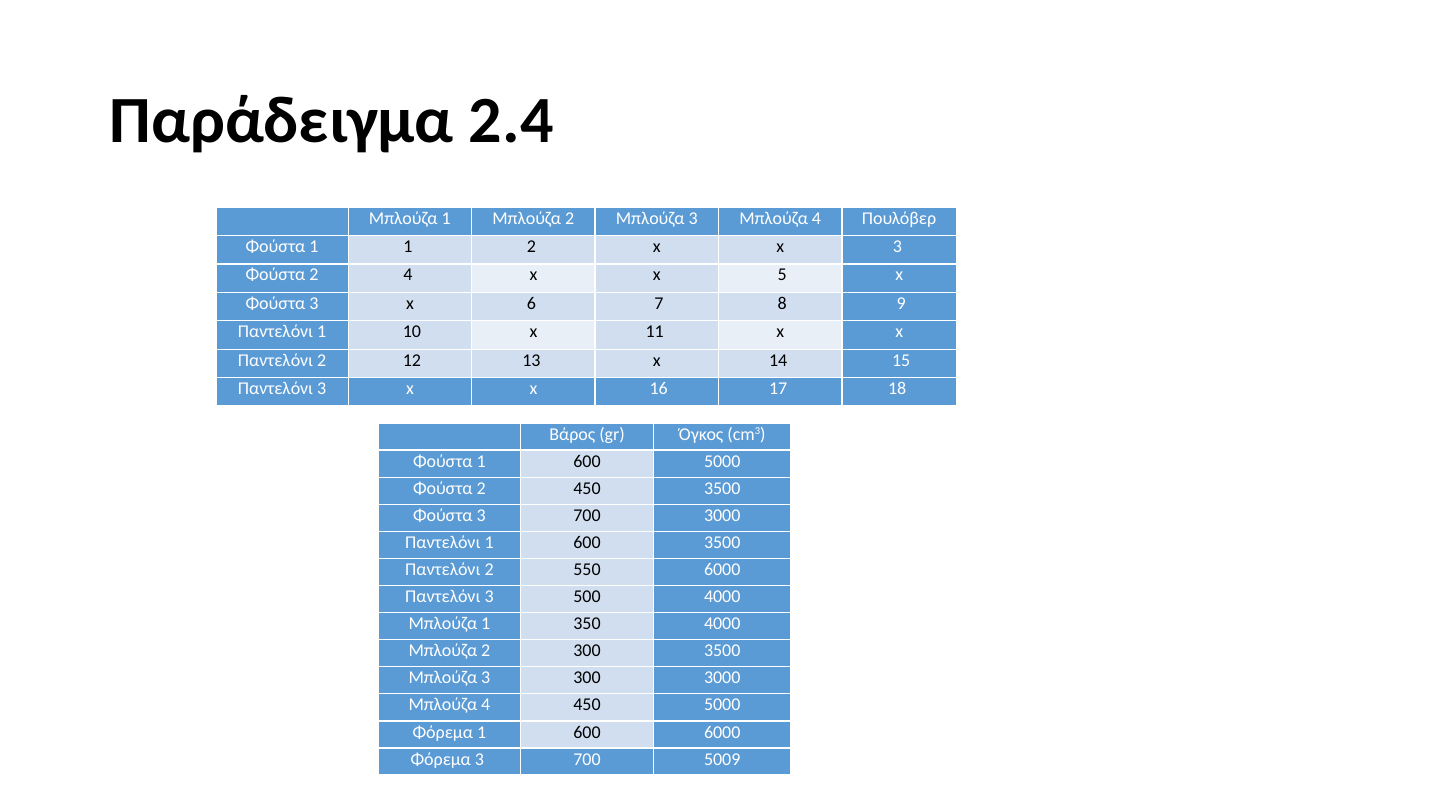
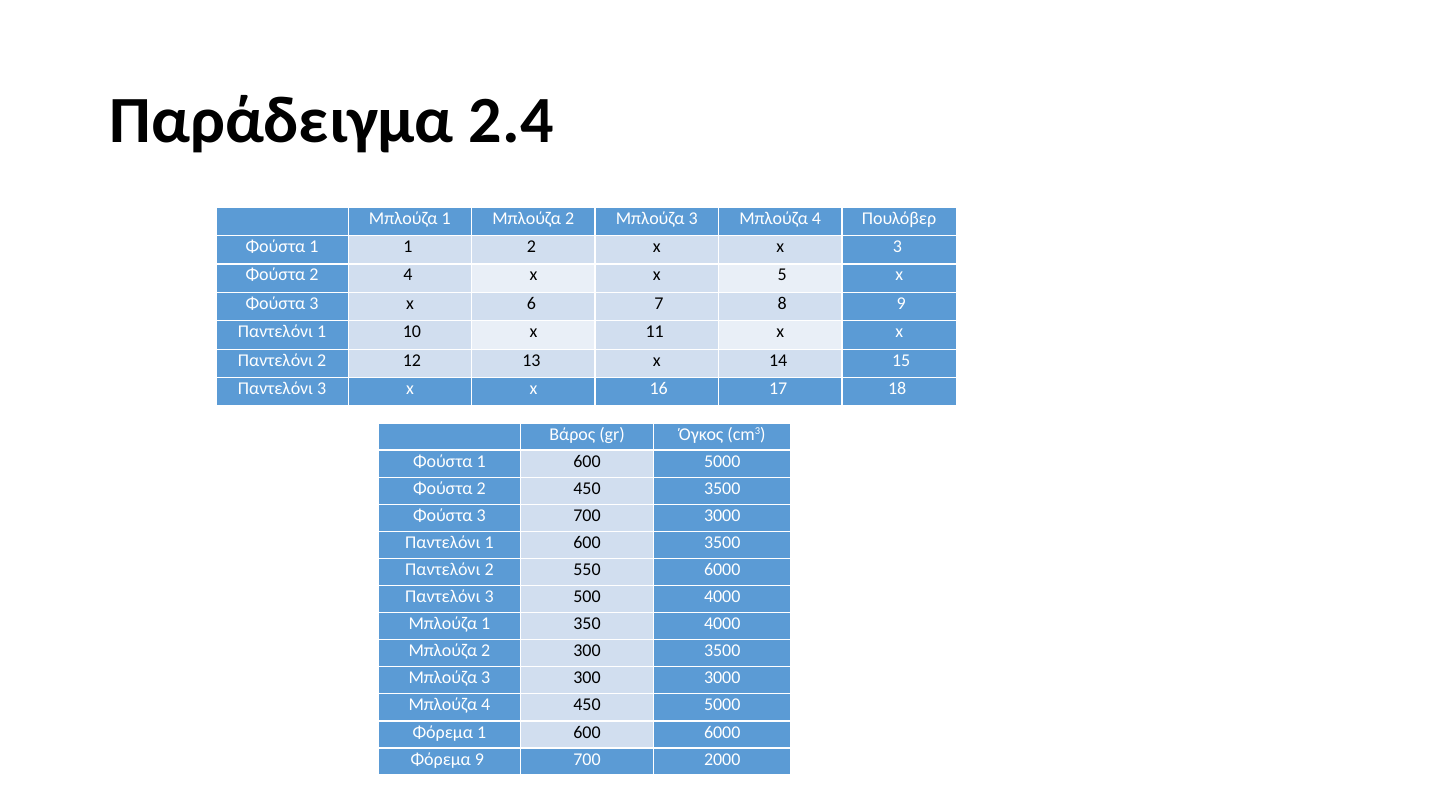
Φόρεμα 3: 3 -> 9
5009: 5009 -> 2000
